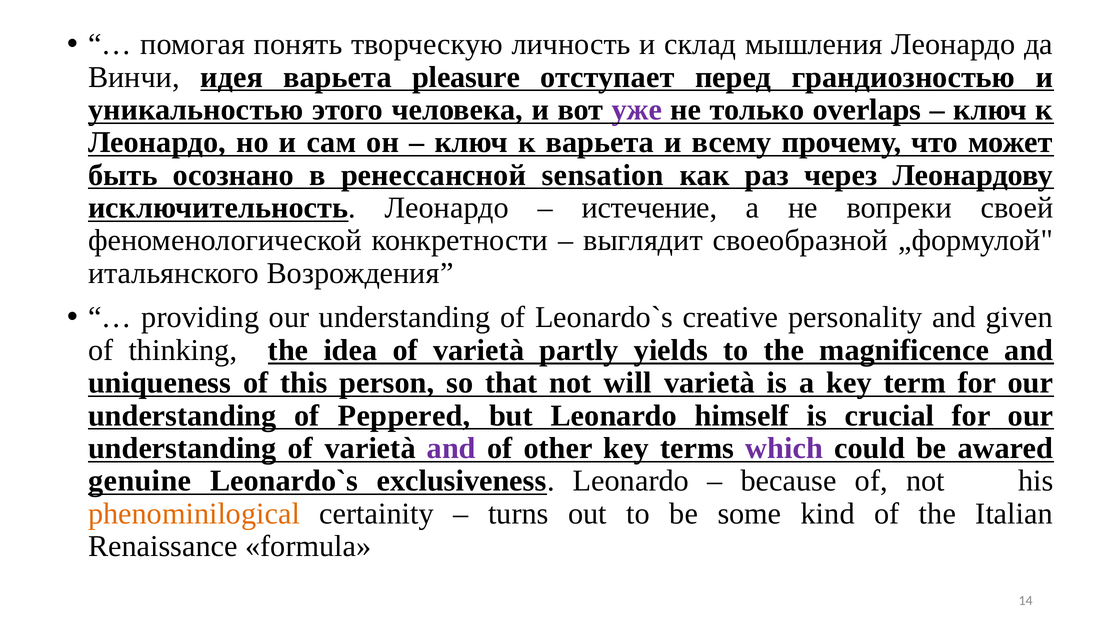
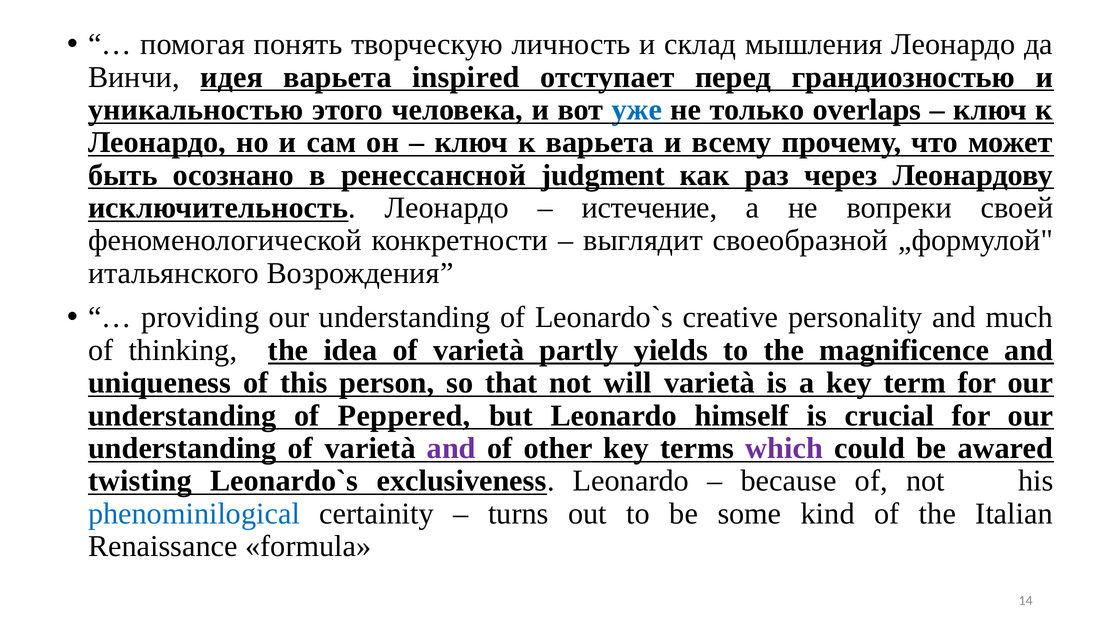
pleasure: pleasure -> inspired
уже colour: purple -> blue
sensation: sensation -> judgment
given: given -> much
genuine: genuine -> twisting
phenominilogical colour: orange -> blue
